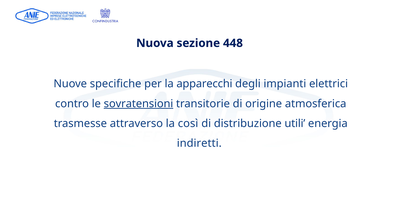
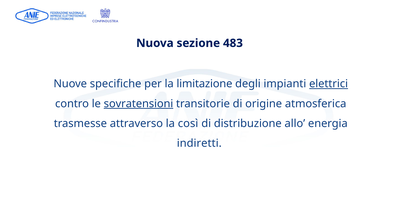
448: 448 -> 483
apparecchi: apparecchi -> limitazione
elettrici underline: none -> present
utili: utili -> allo
